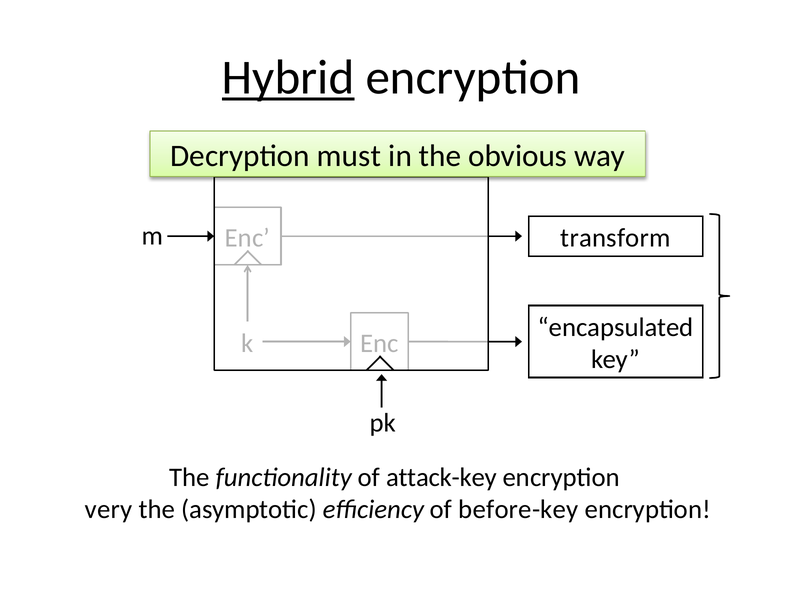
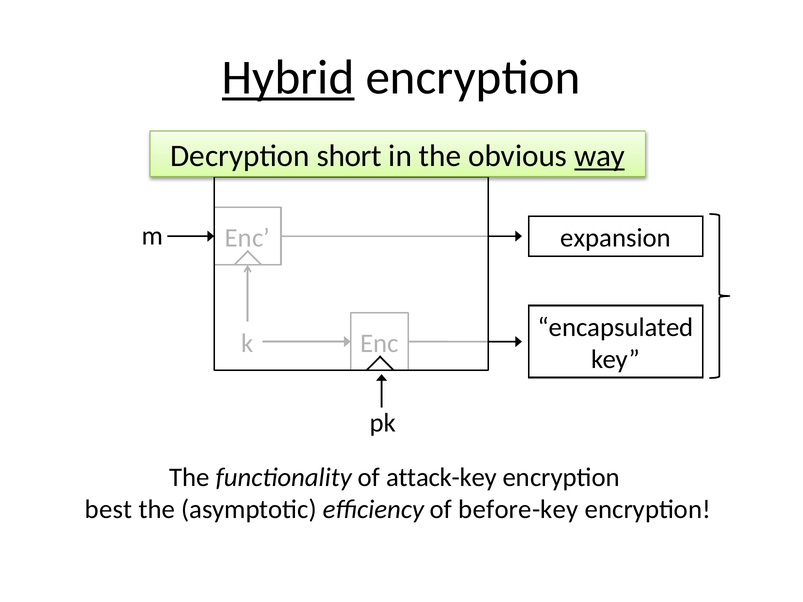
must: must -> short
way underline: none -> present
transform: transform -> expansion
very: very -> best
